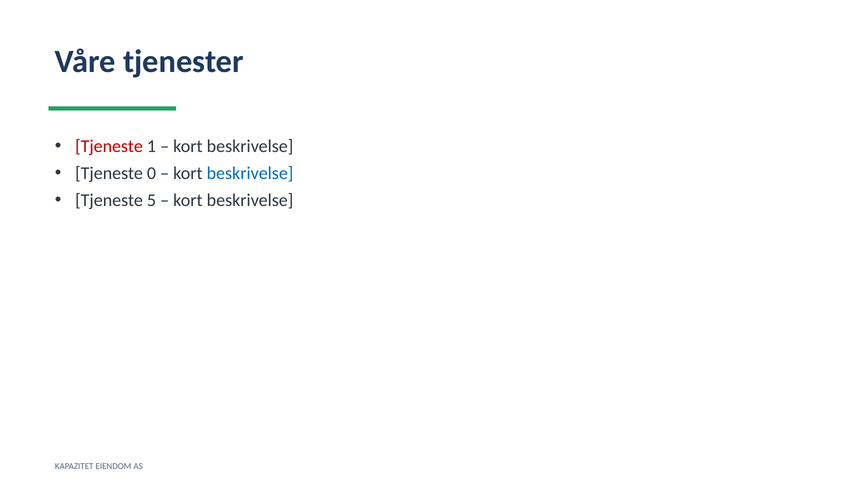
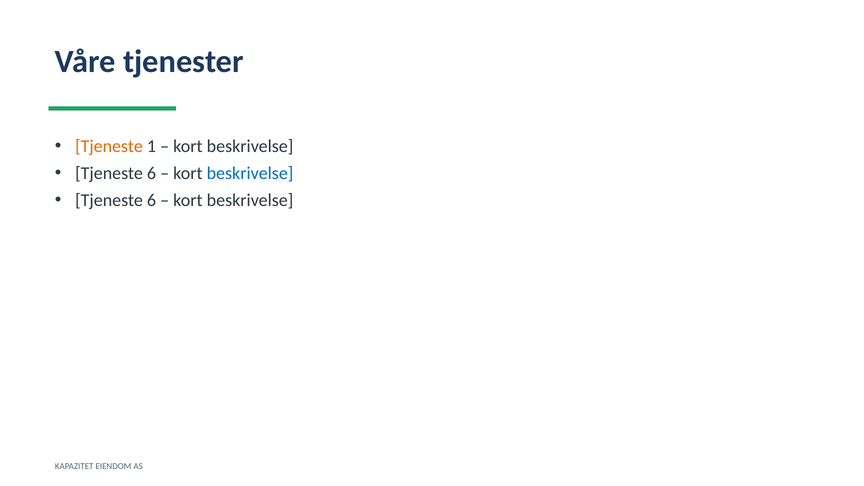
Tjeneste at (109, 146) colour: red -> orange
0 at (151, 173): 0 -> 6
5 at (151, 200): 5 -> 6
